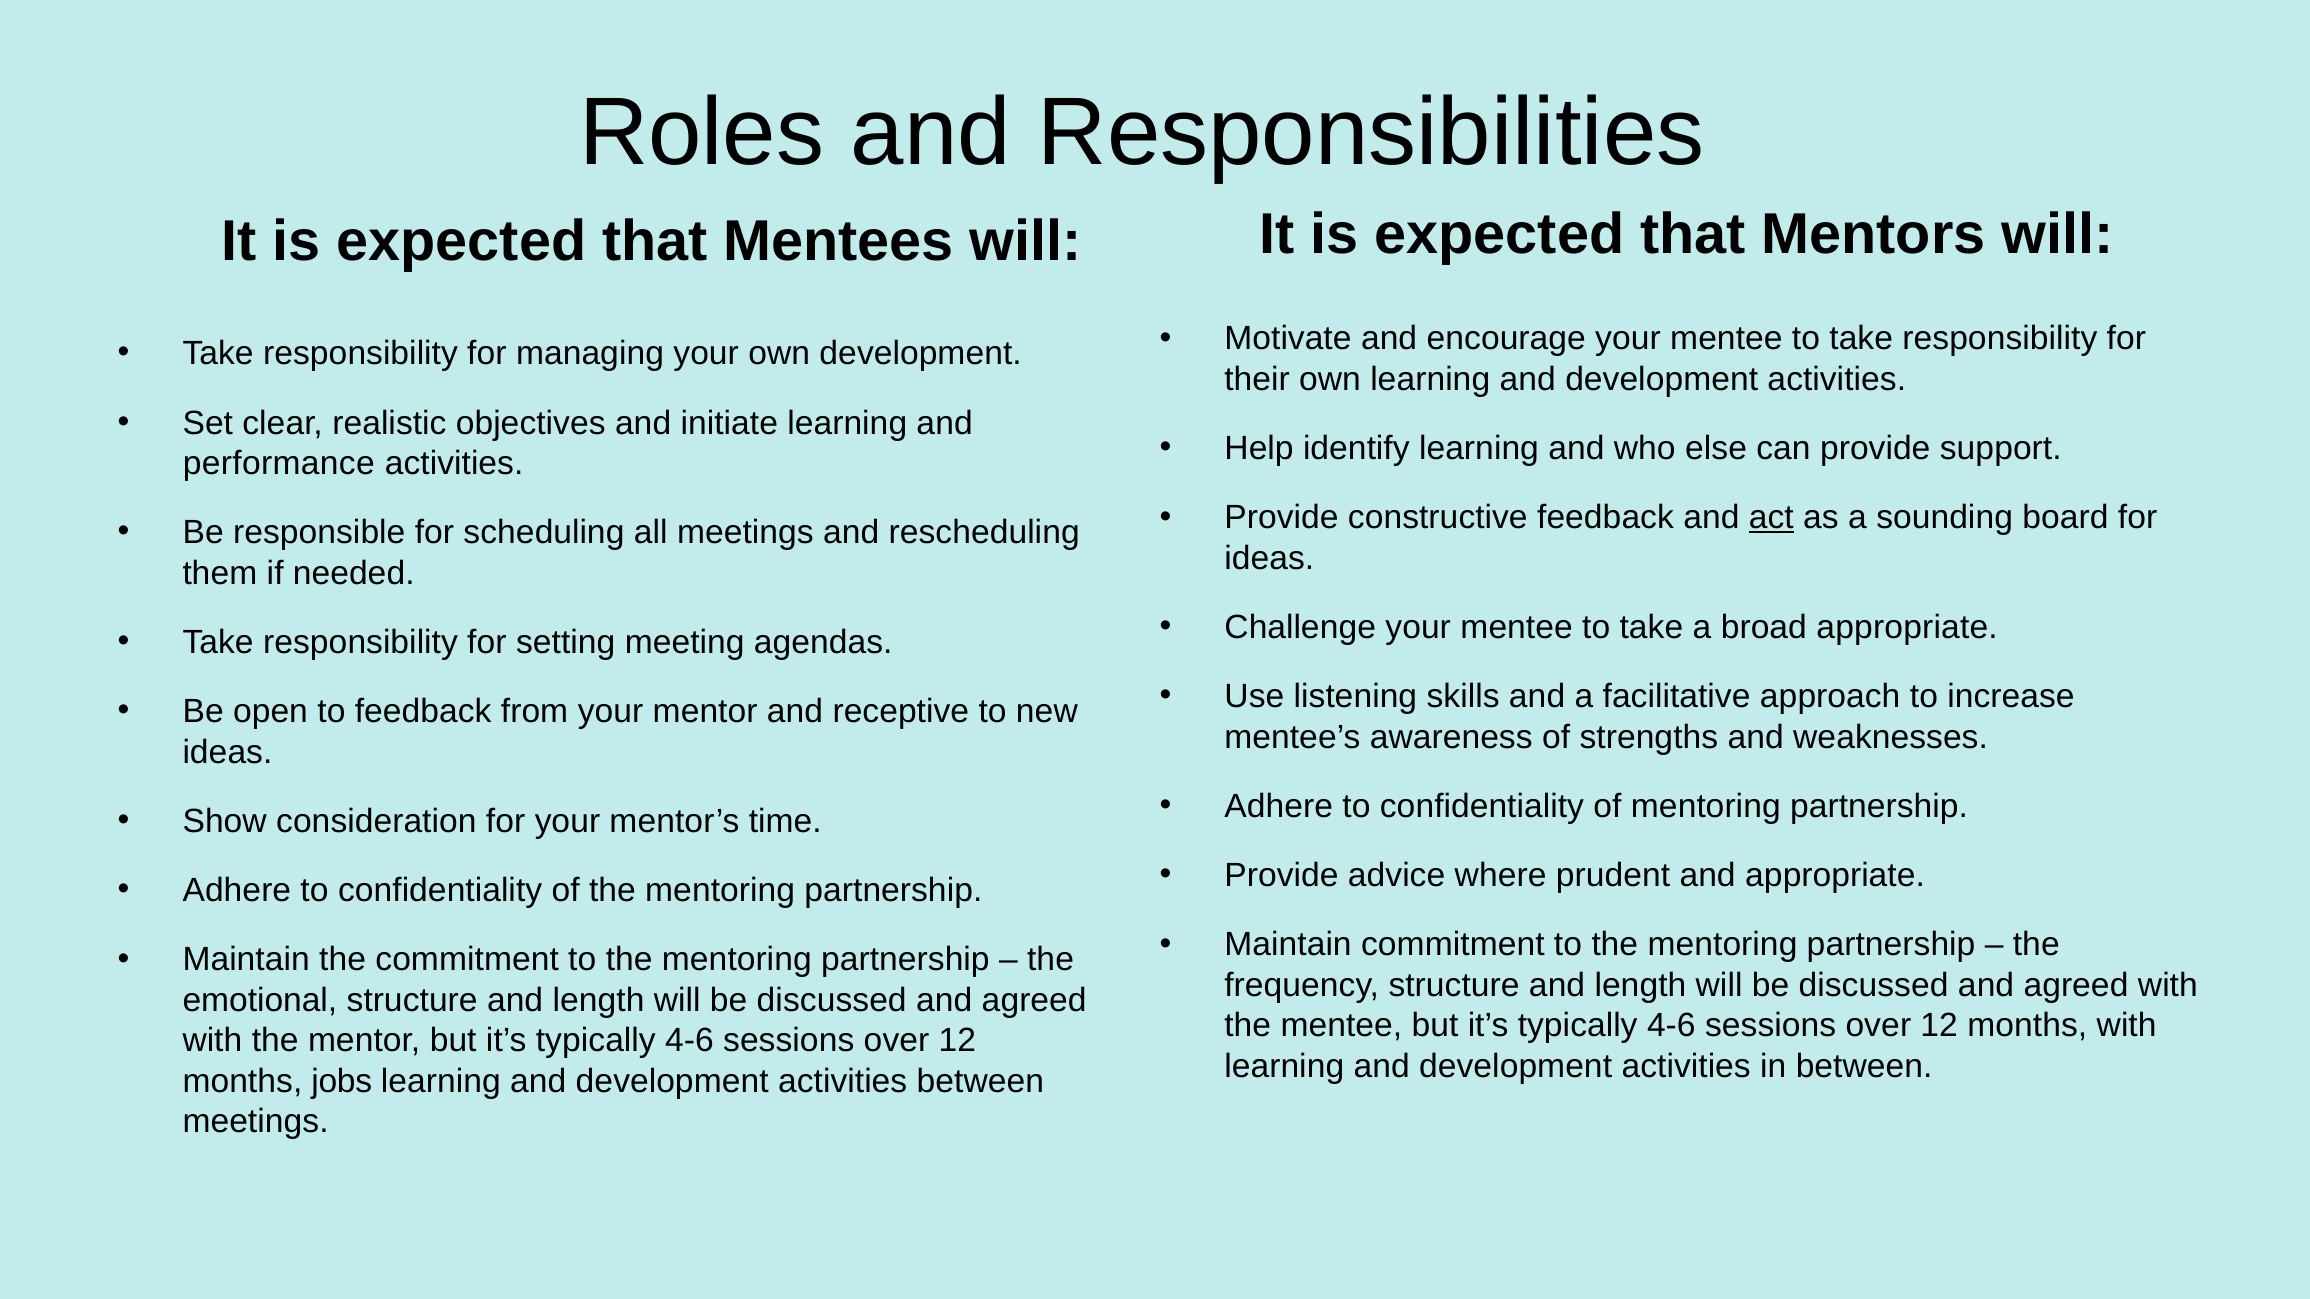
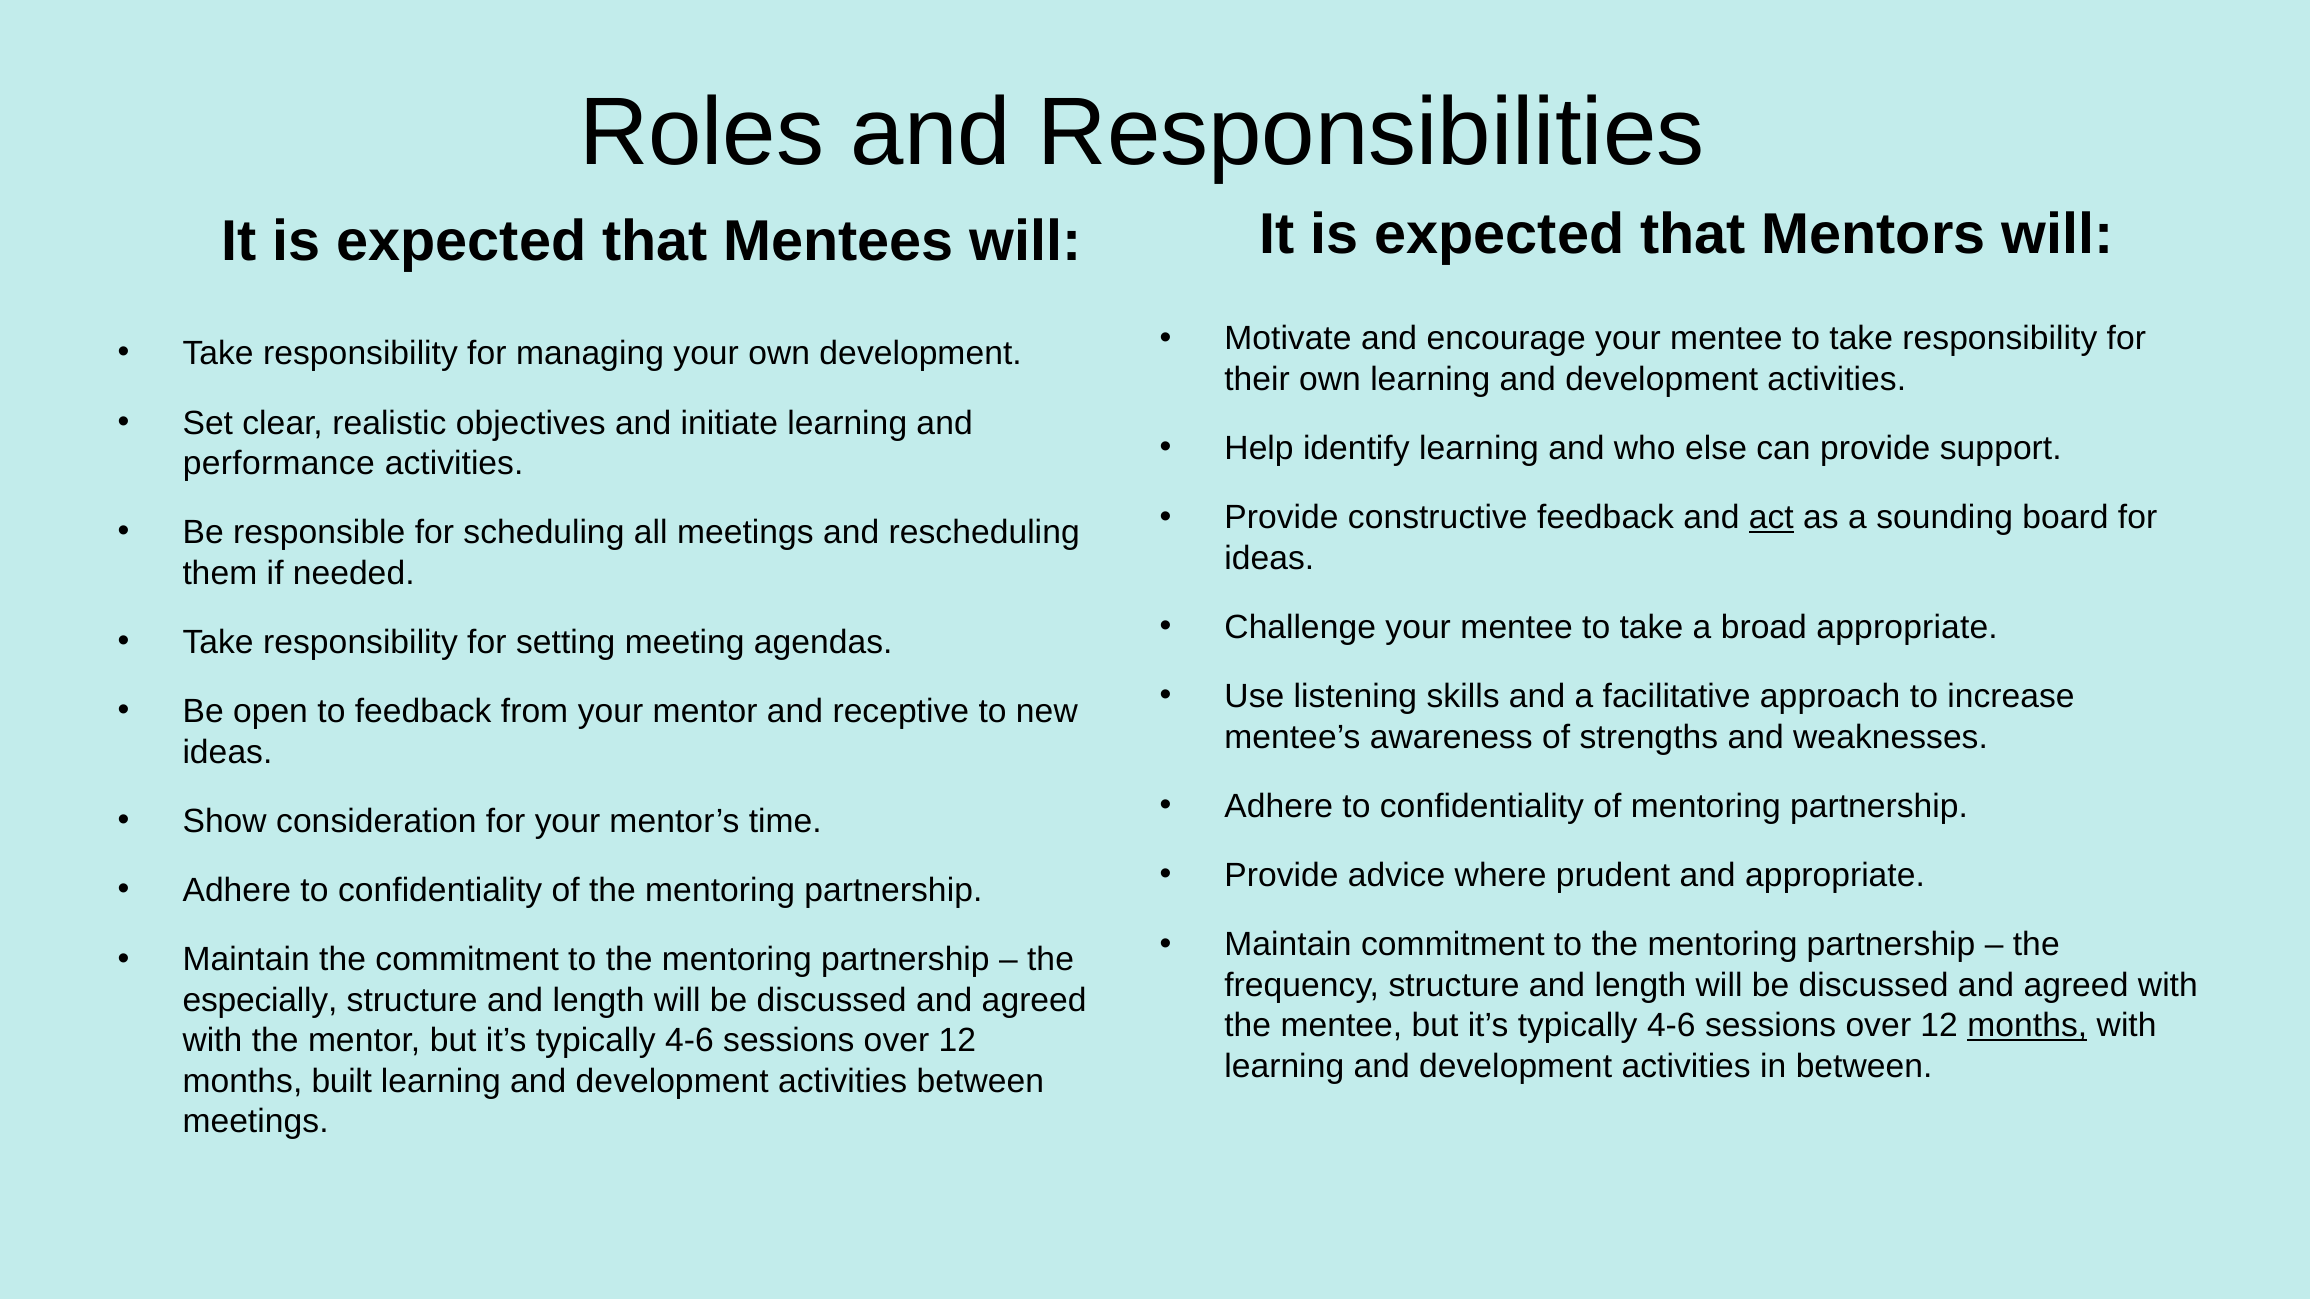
emotional: emotional -> especially
months at (2027, 1026) underline: none -> present
jobs: jobs -> built
